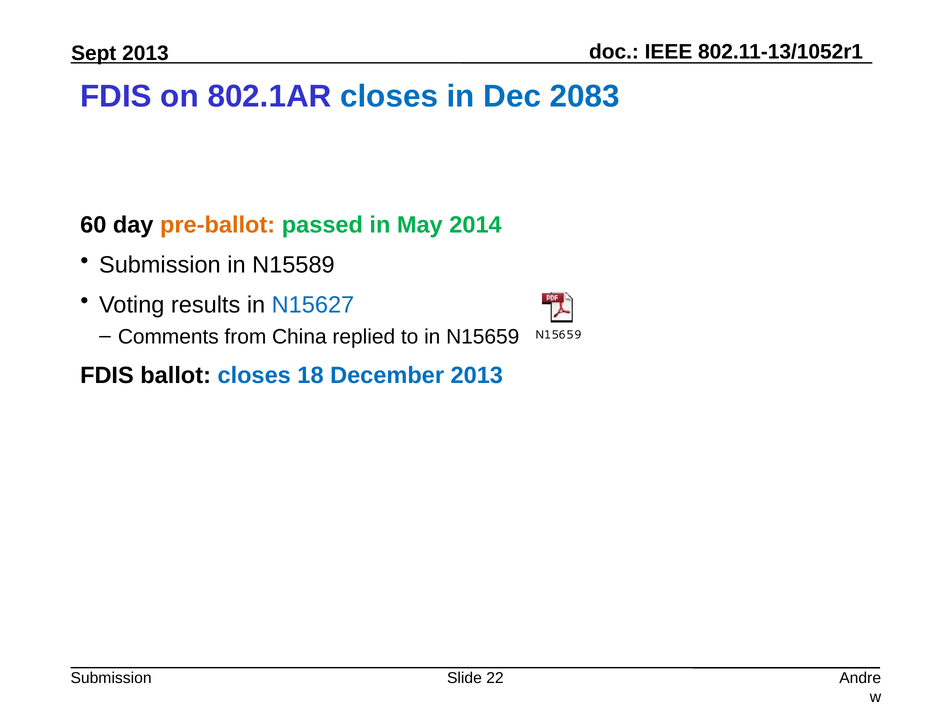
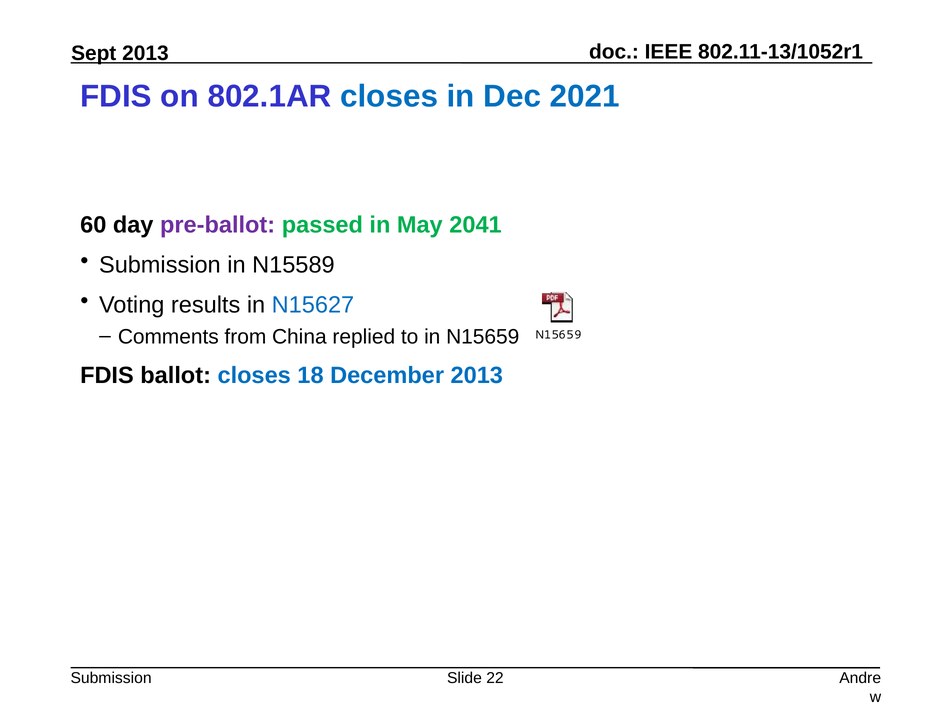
2083: 2083 -> 2021
pre-ballot colour: orange -> purple
2014: 2014 -> 2041
